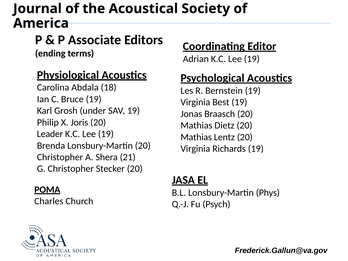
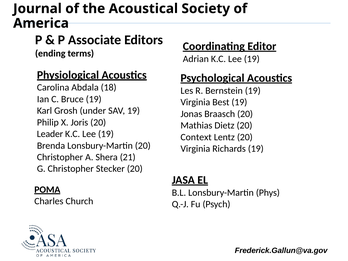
Mathias at (196, 137): Mathias -> Context
